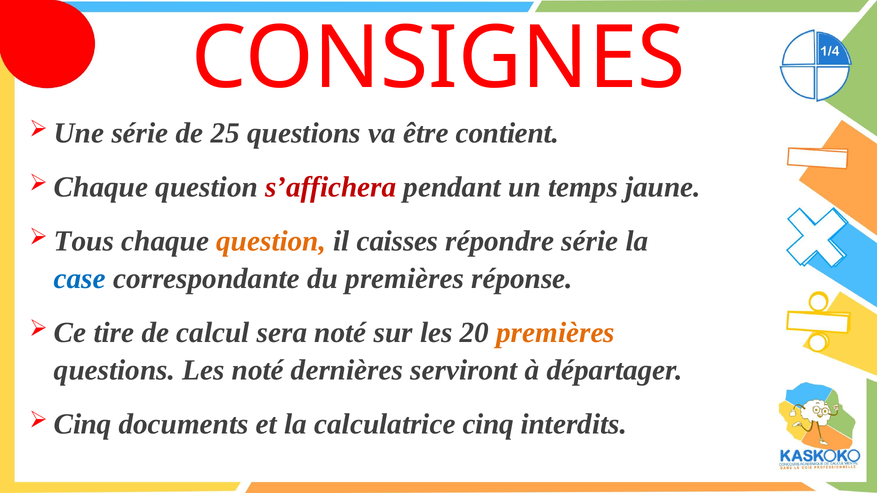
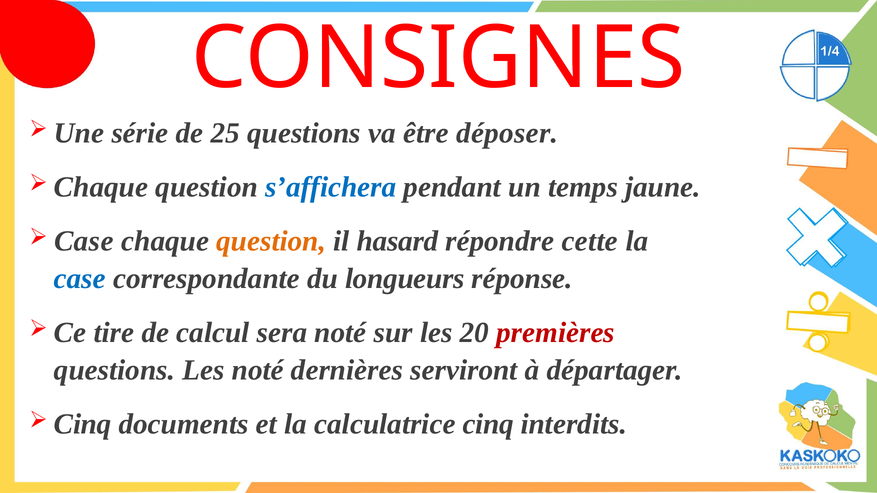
contient: contient -> déposer
s’affichera colour: red -> blue
Tous at (84, 241): Tous -> Case
caisses: caisses -> hasard
répondre série: série -> cette
du premières: premières -> longueurs
premières at (556, 333) colour: orange -> red
